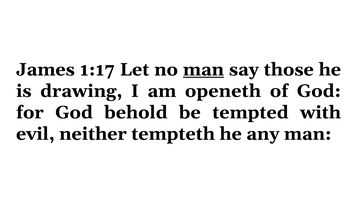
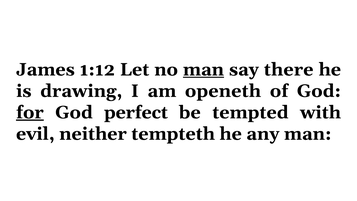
1:17: 1:17 -> 1:12
those: those -> there
for underline: none -> present
behold: behold -> perfect
